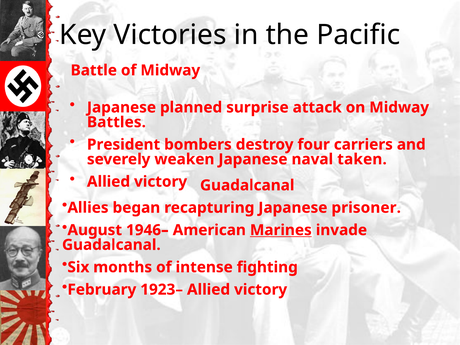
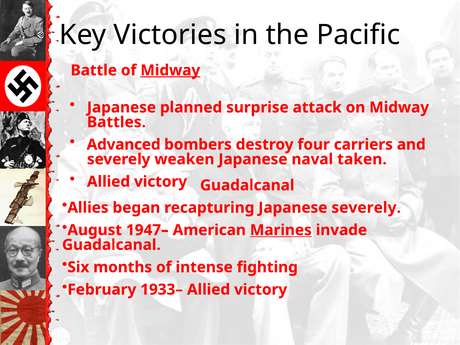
Midway at (170, 70) underline: none -> present
President: President -> Advanced
Japanese prisoner: prisoner -> severely
1946–: 1946– -> 1947–
1923–: 1923– -> 1933–
